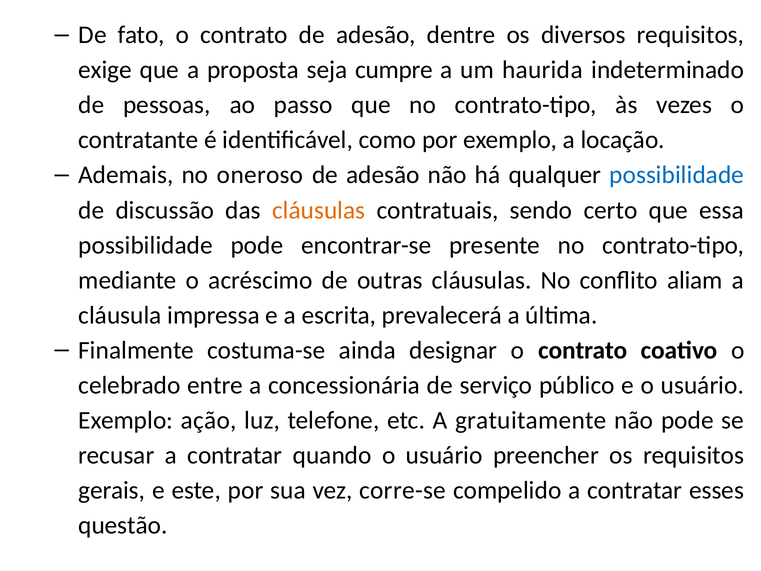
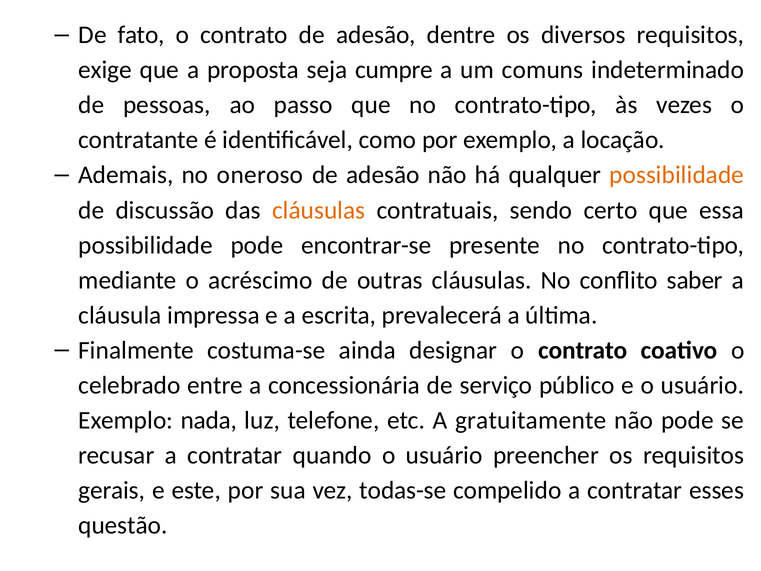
haurida: haurida -> comuns
possibilidade at (677, 175) colour: blue -> orange
aliam: aliam -> saber
ação: ação -> nada
corre-se: corre-se -> todas-se
